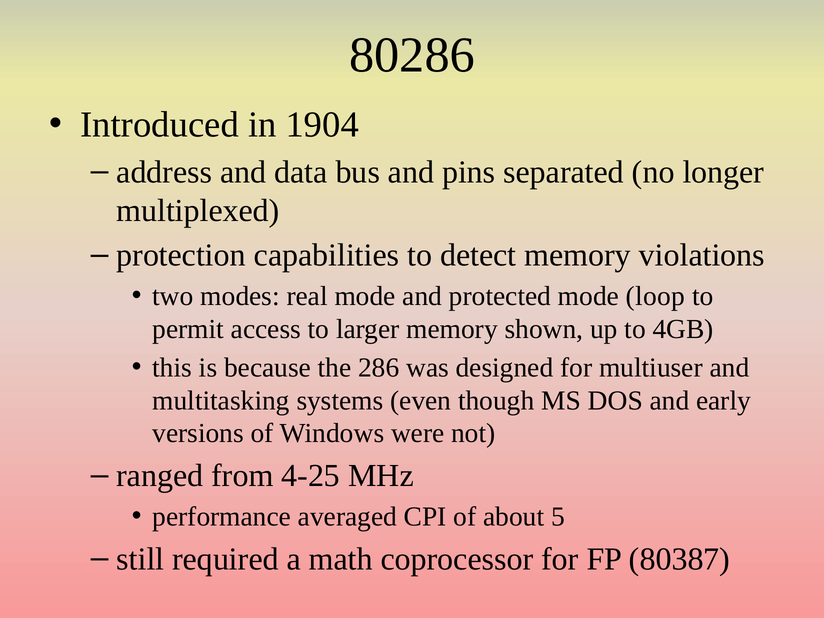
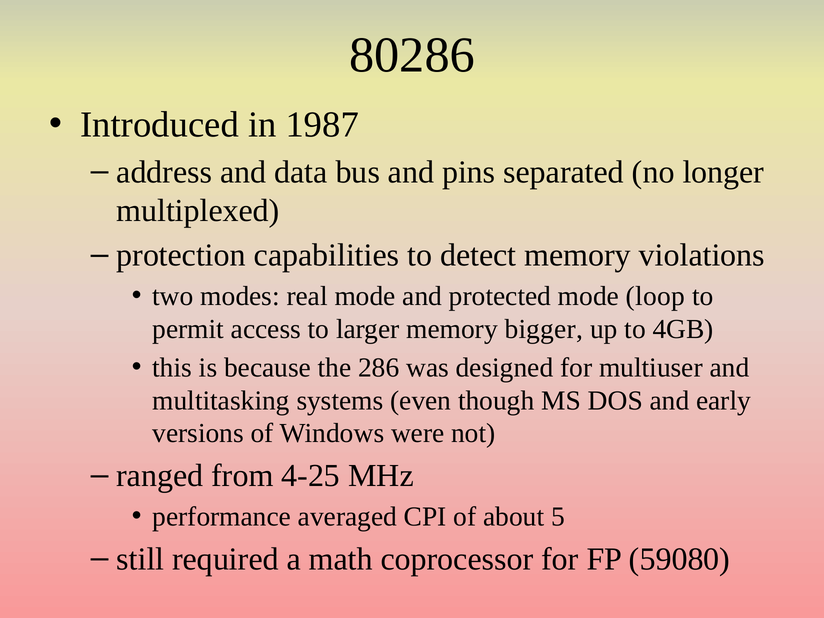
1904: 1904 -> 1987
shown: shown -> bigger
80387: 80387 -> 59080
